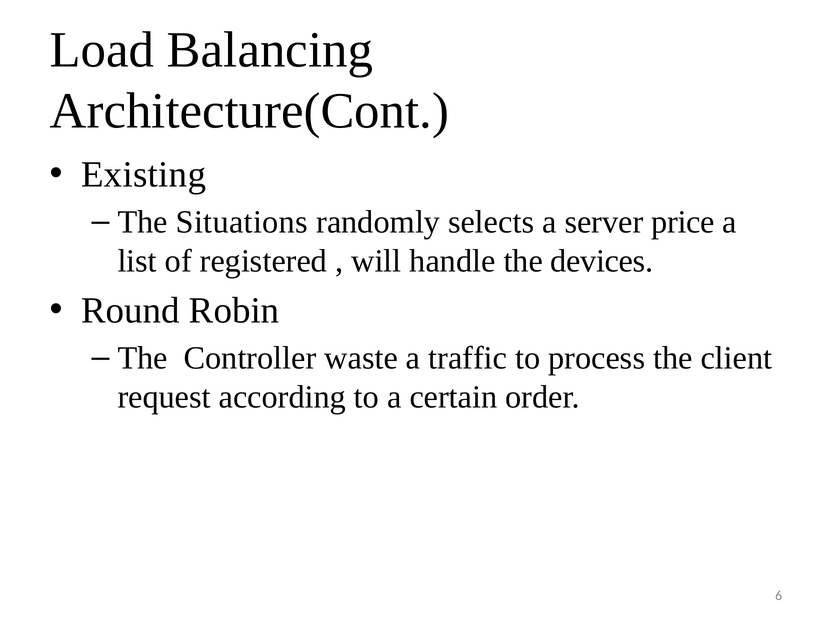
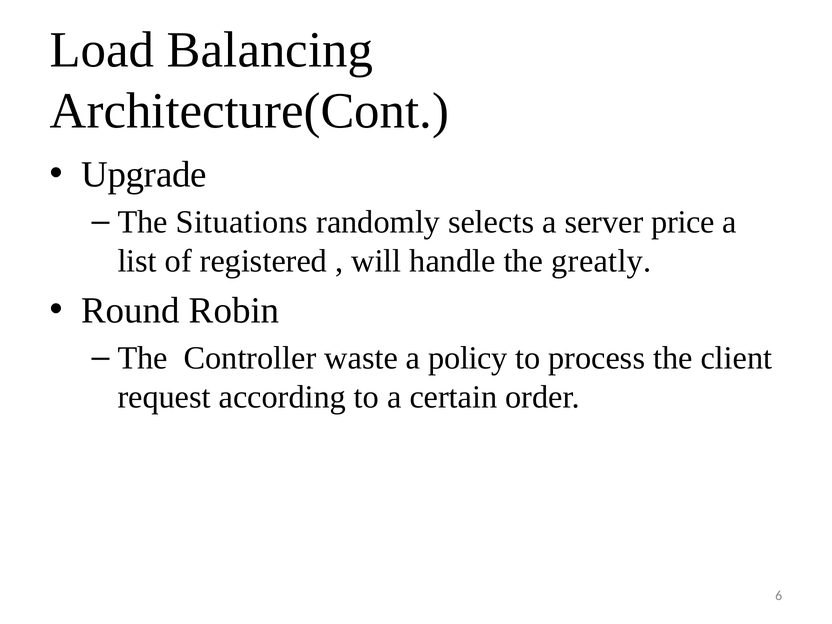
Existing: Existing -> Upgrade
devices: devices -> greatly
traffic: traffic -> policy
